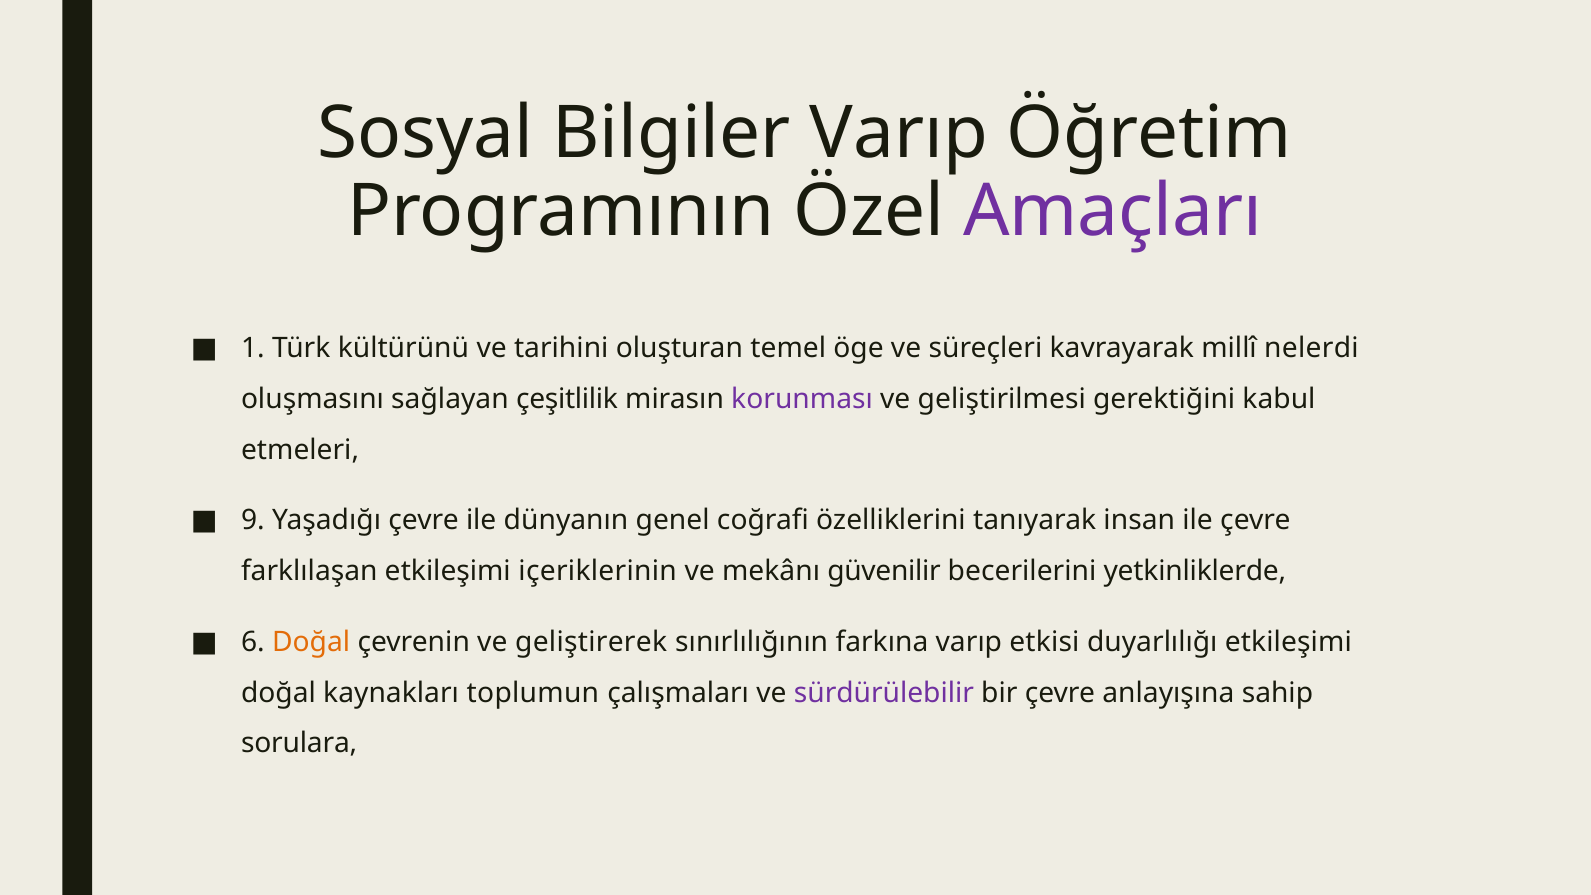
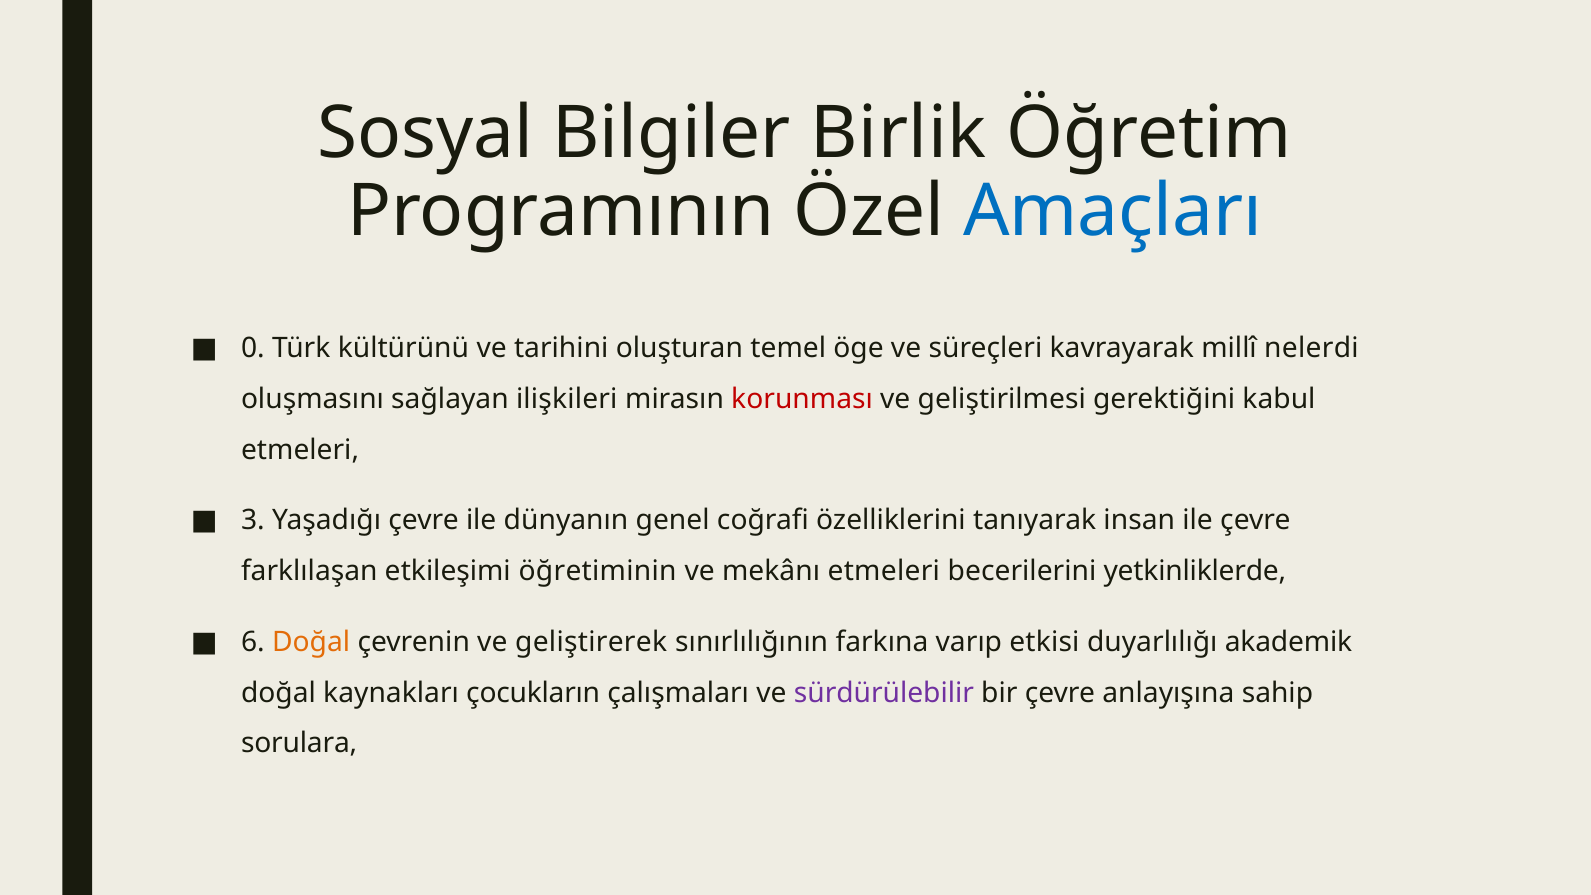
Bilgiler Varıp: Varıp -> Birlik
Amaçları colour: purple -> blue
1: 1 -> 0
çeşitlilik: çeşitlilik -> ilişkileri
korunması colour: purple -> red
9: 9 -> 3
içeriklerinin: içeriklerinin -> öğretiminin
mekânı güvenilir: güvenilir -> etmeleri
duyarlılığı etkileşimi: etkileşimi -> akademik
toplumun: toplumun -> çocukların
